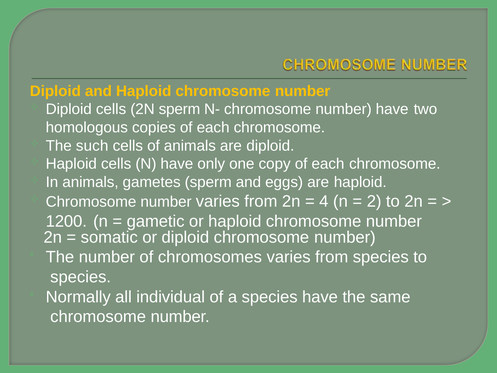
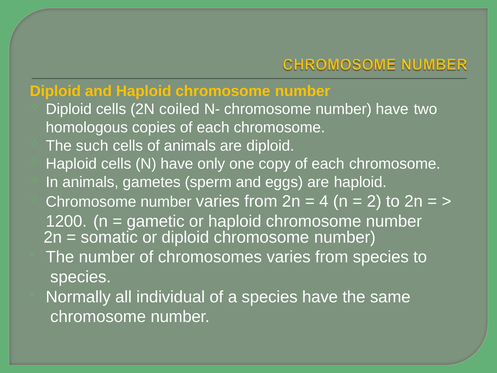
2N sperm: sperm -> coiled
